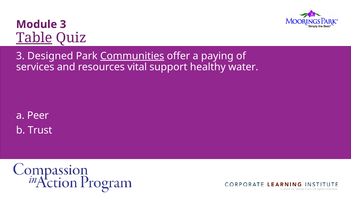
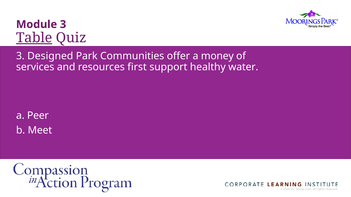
Communities underline: present -> none
paying: paying -> money
vital: vital -> first
Trust: Trust -> Meet
